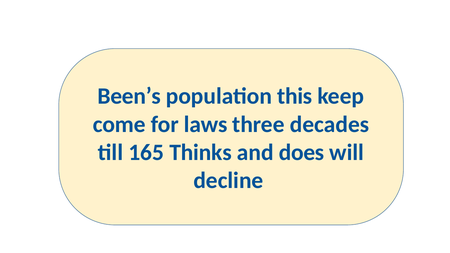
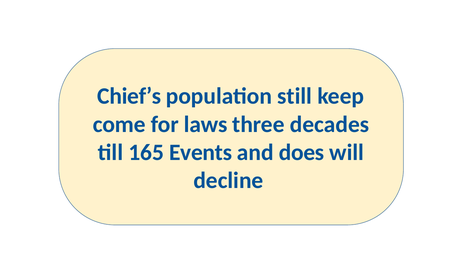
Been’s: Been’s -> Chief’s
this: this -> still
Thinks: Thinks -> Events
